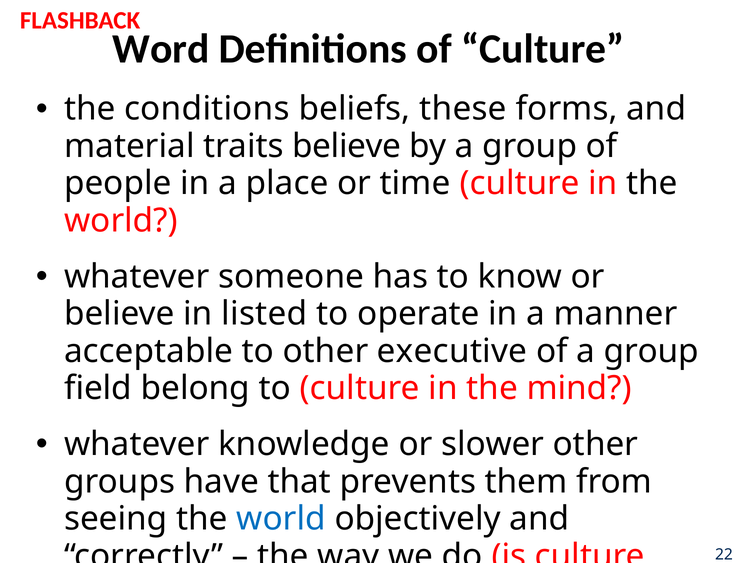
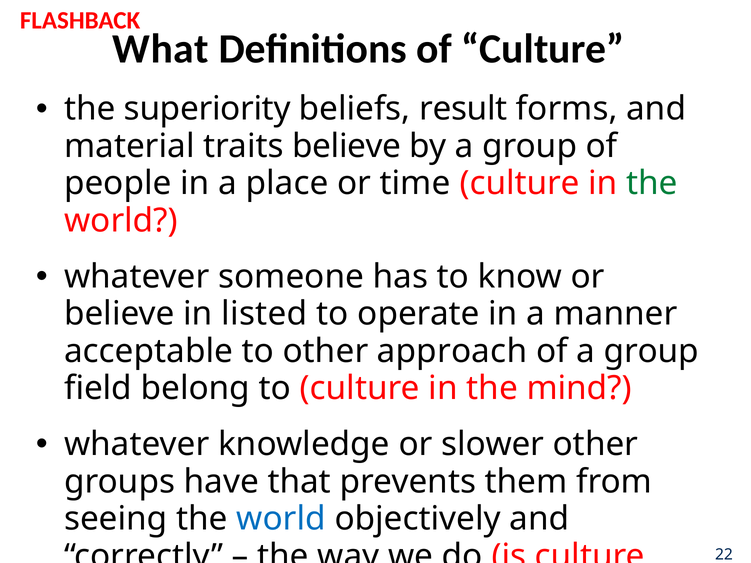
Word: Word -> What
conditions: conditions -> superiority
these: these -> result
the at (652, 184) colour: black -> green
executive: executive -> approach
